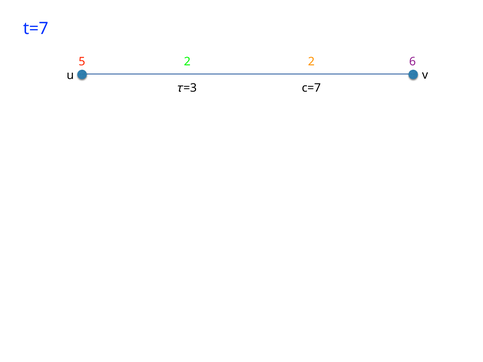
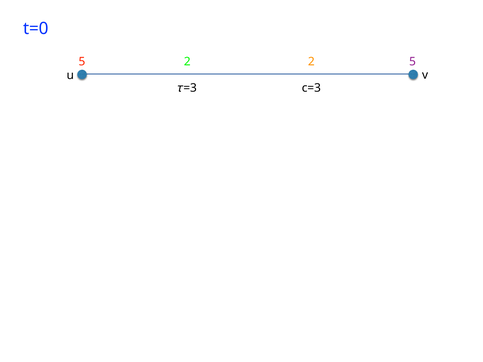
t=7: t=7 -> t=0
2 6: 6 -> 5
c=7: c=7 -> c=3
